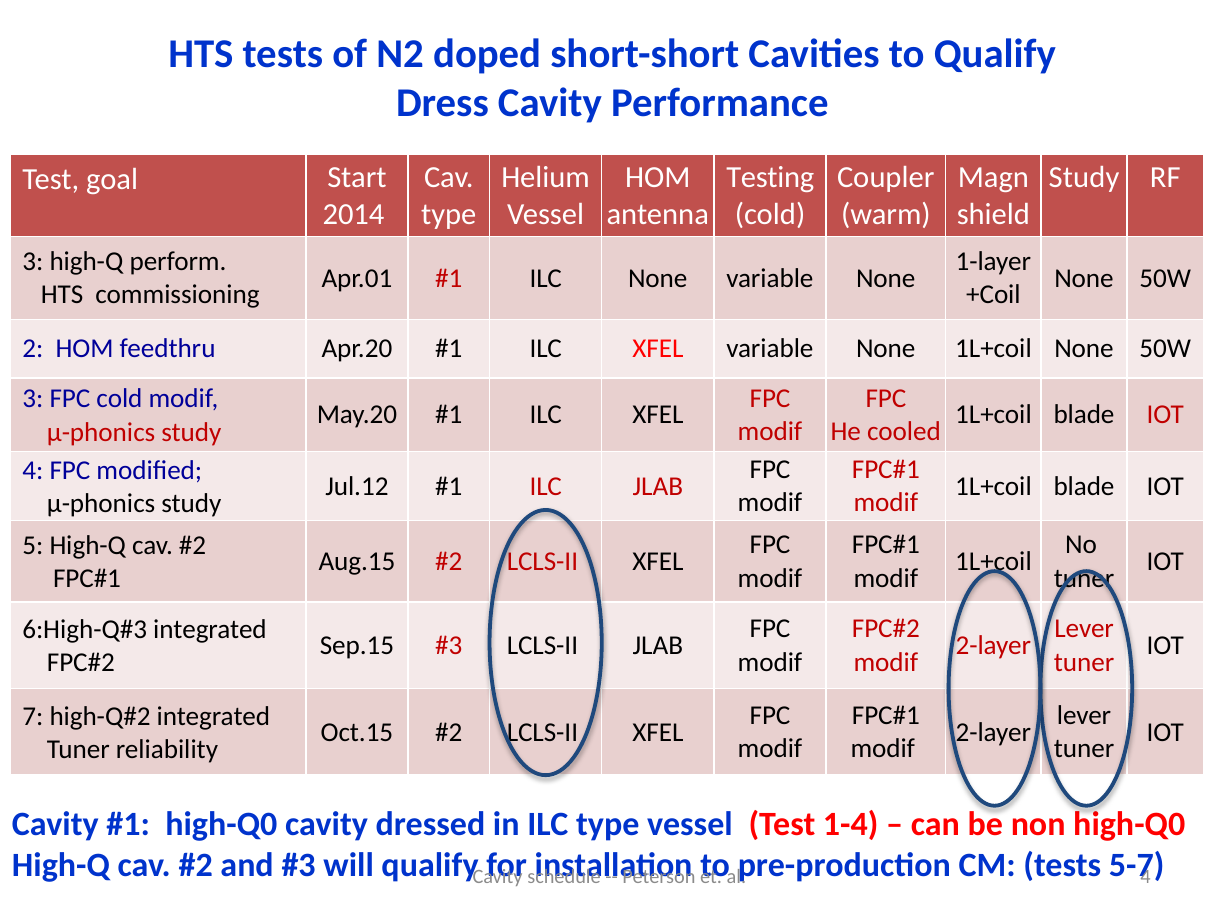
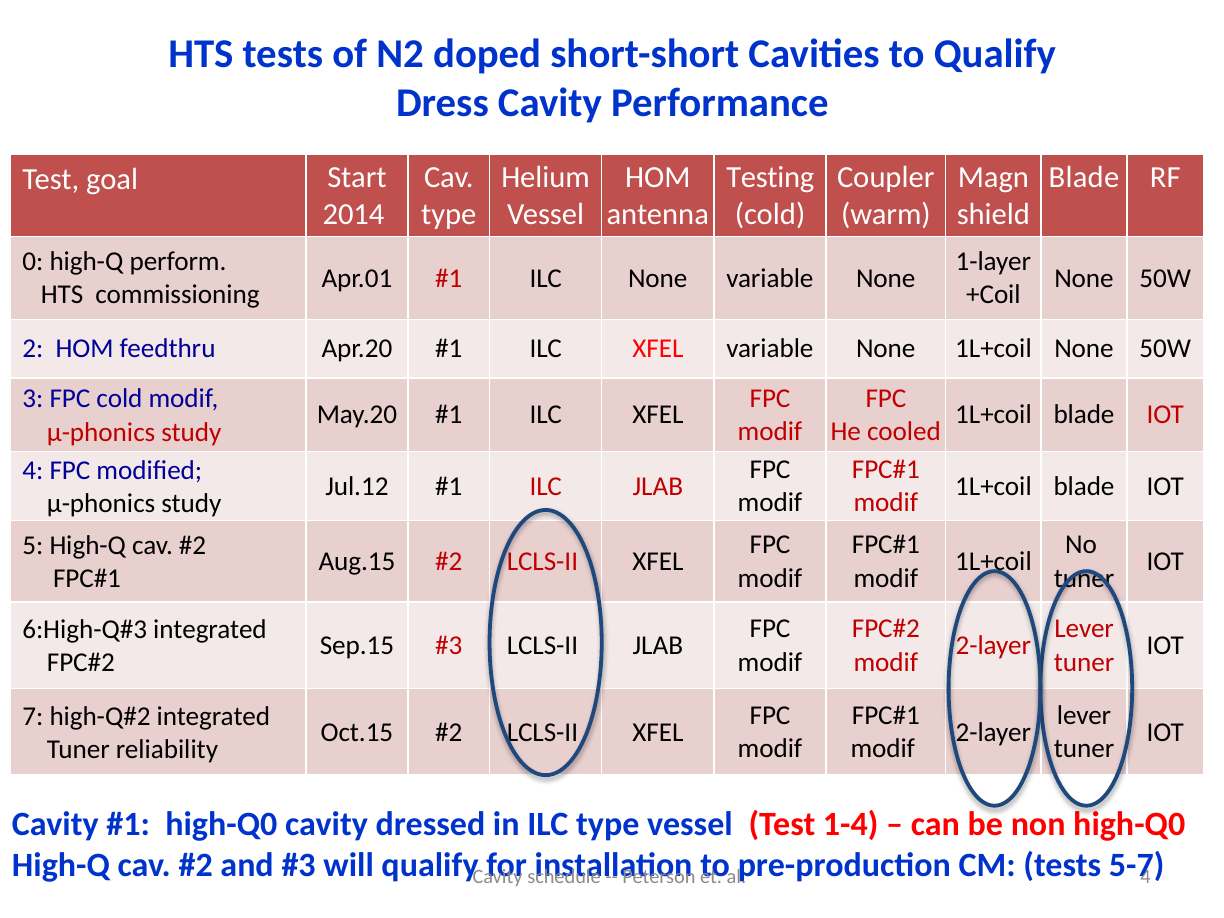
Study at (1084, 177): Study -> Blade
3 at (33, 262): 3 -> 0
